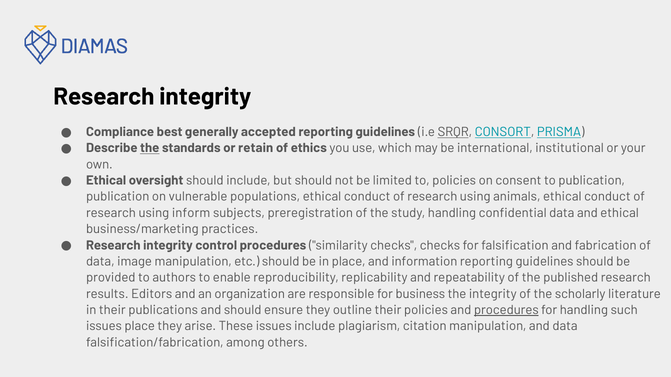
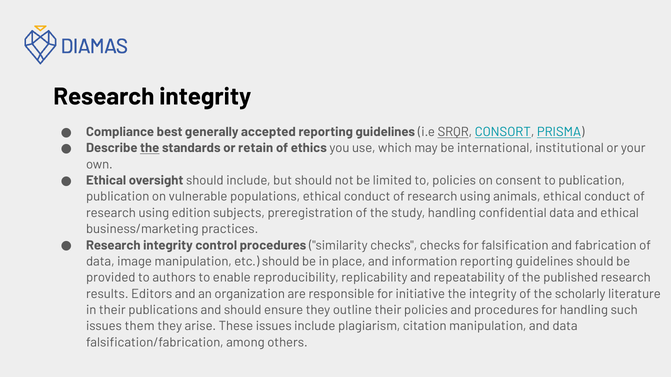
inform: inform -> edition
business: business -> initiative
procedures at (506, 310) underline: present -> none
issues place: place -> them
